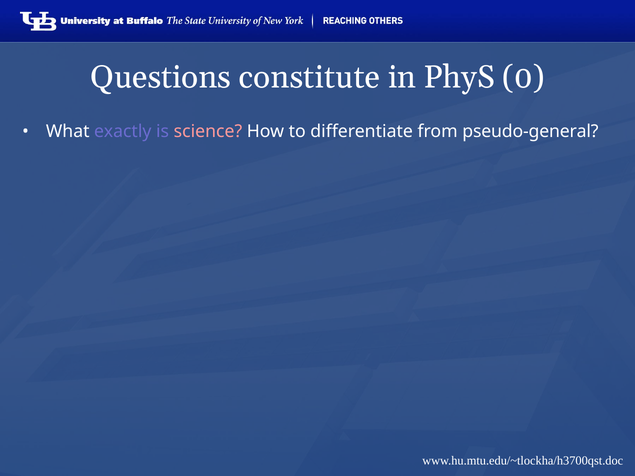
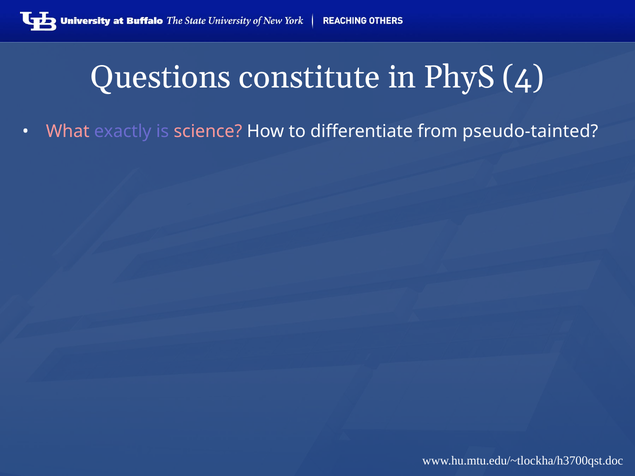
0: 0 -> 4
What colour: white -> pink
pseudo-general: pseudo-general -> pseudo-tainted
